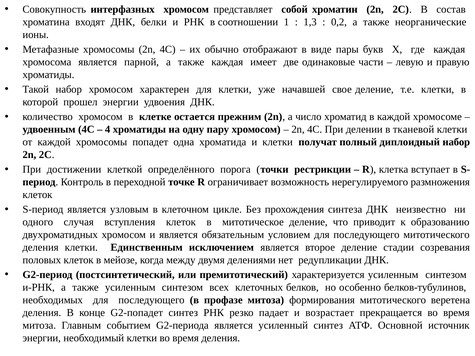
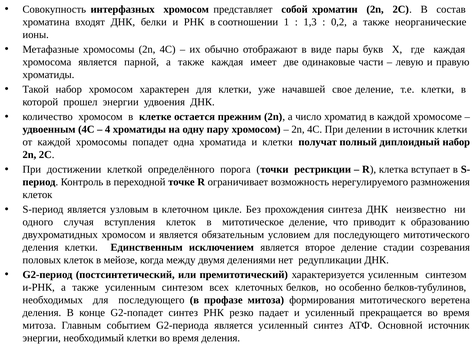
в тканевой: тканевой -> источник
и возрастает: возрастает -> усиленный
